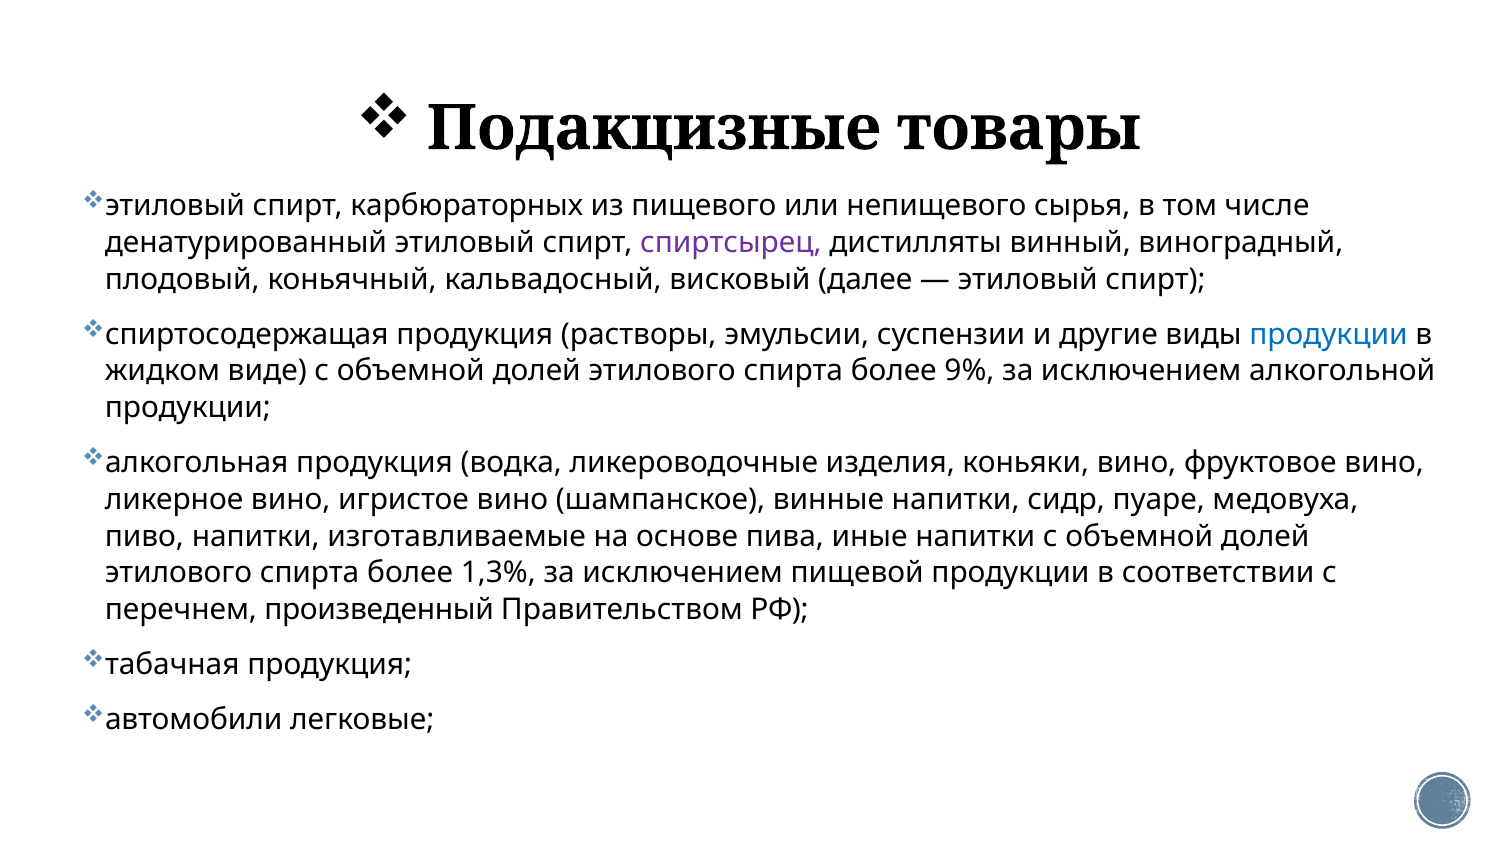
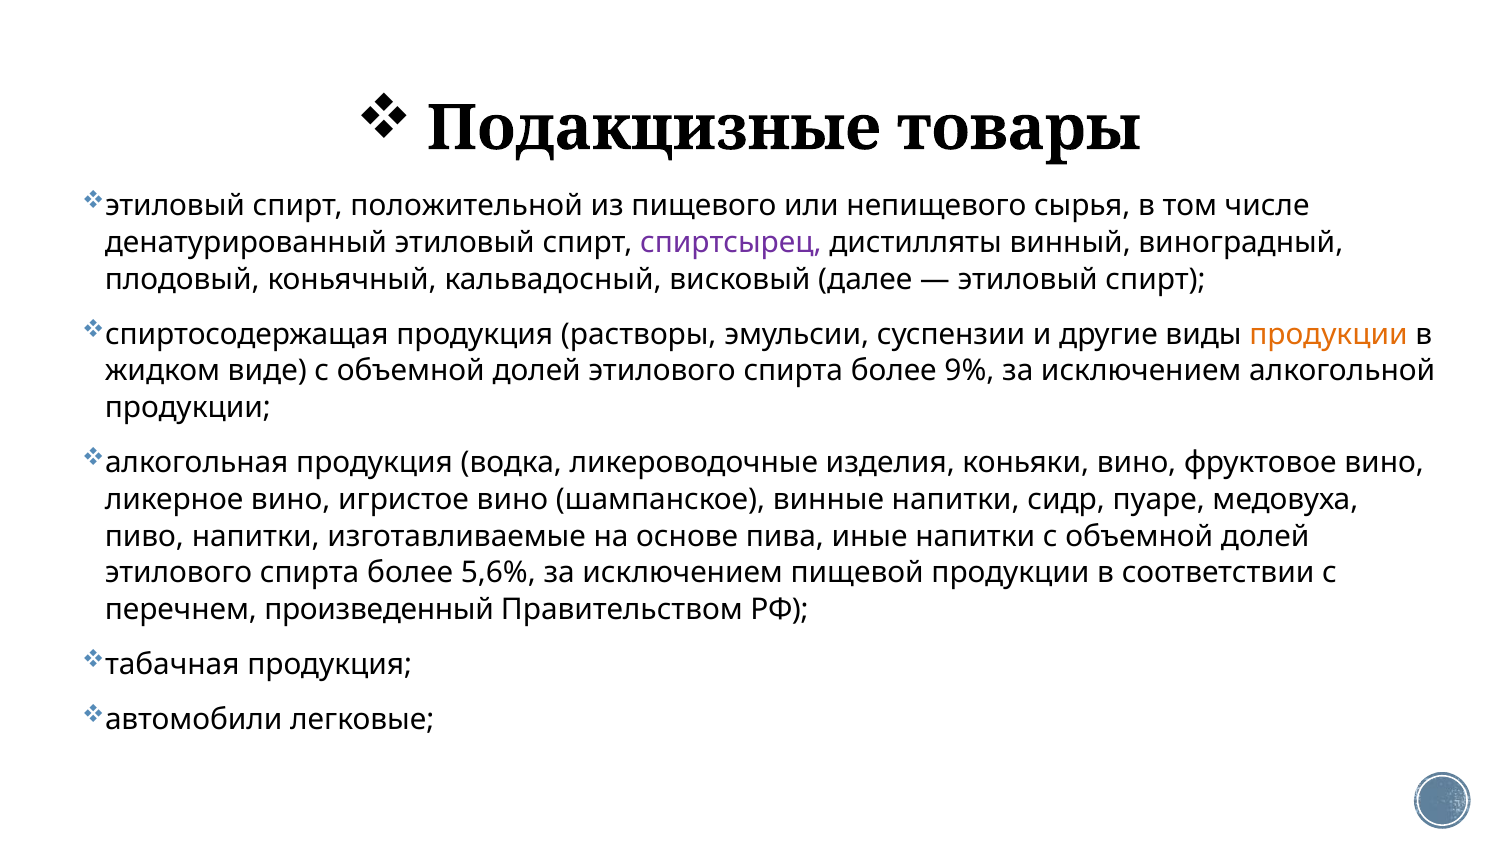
карбюраторных: карбюраторных -> положительной
продукции at (1328, 335) colour: blue -> orange
1,3%: 1,3% -> 5,6%
